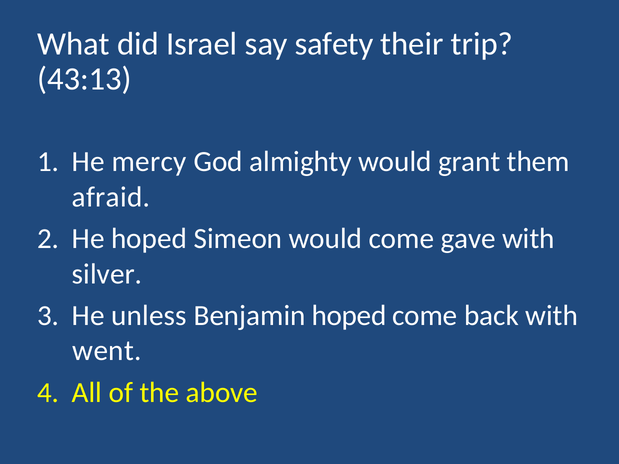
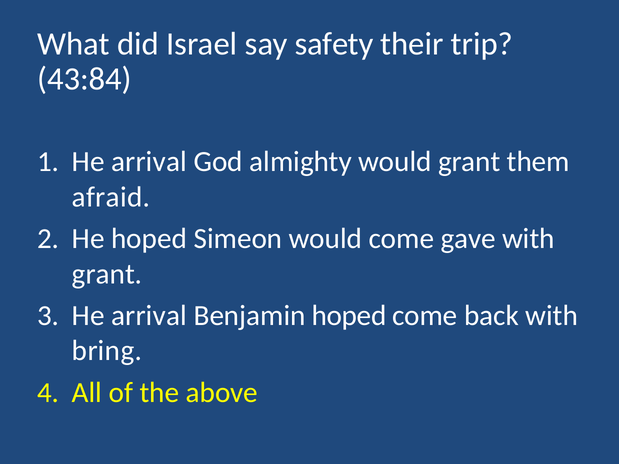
43:13: 43:13 -> 43:84
mercy at (149, 162): mercy -> arrival
silver at (107, 274): silver -> grant
unless at (149, 316): unless -> arrival
went: went -> bring
